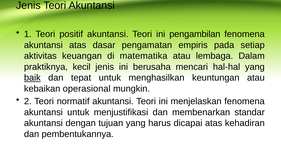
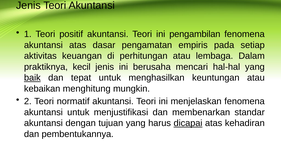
matematika: matematika -> perhitungan
operasional: operasional -> menghitung
dicapai underline: none -> present
